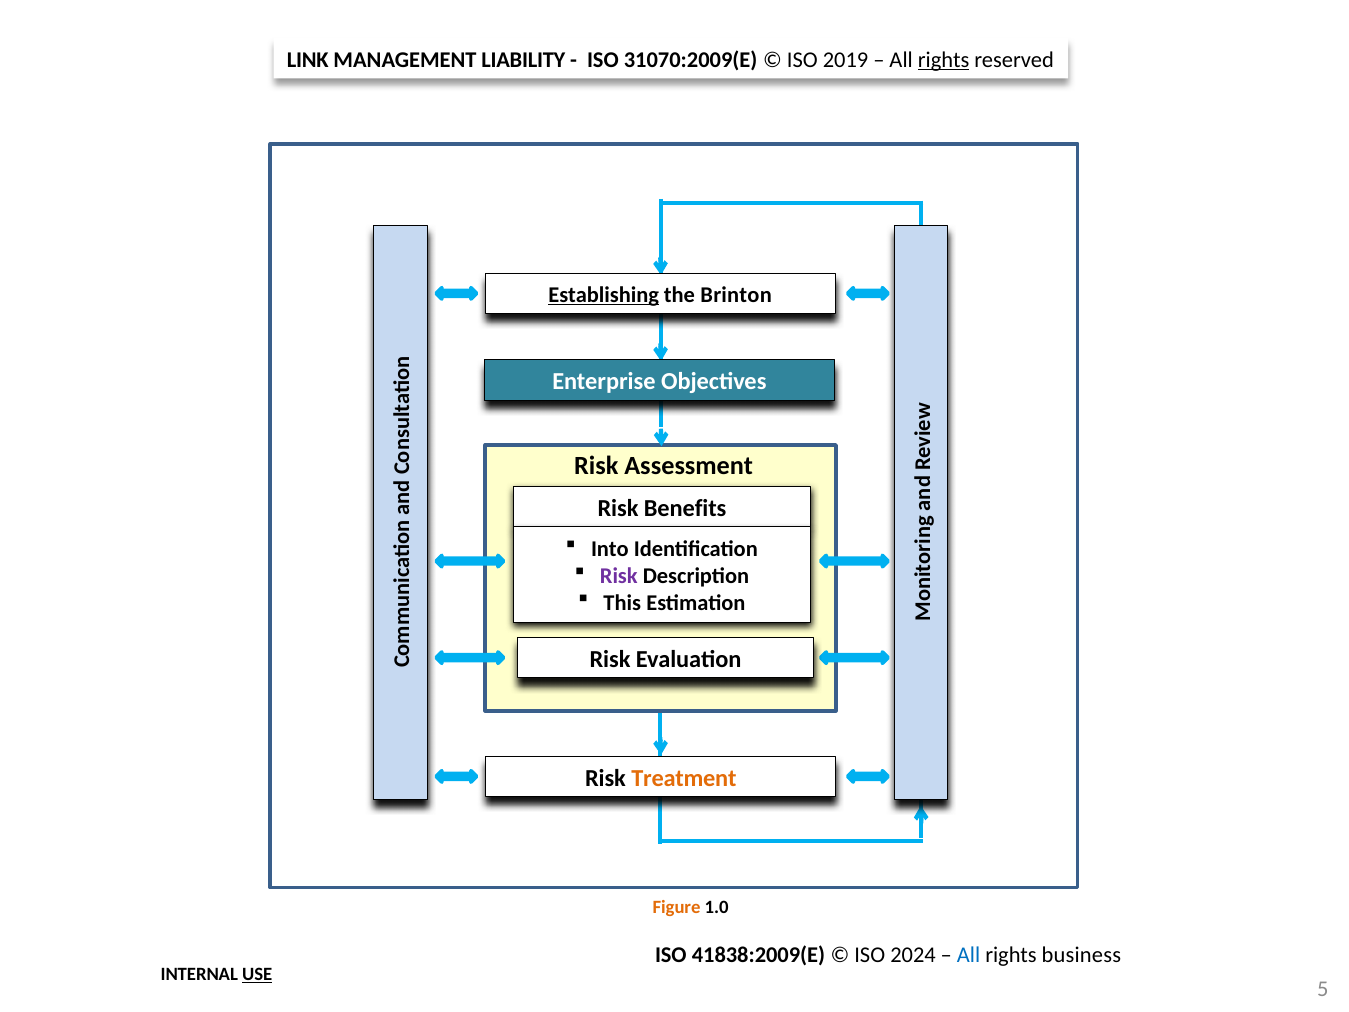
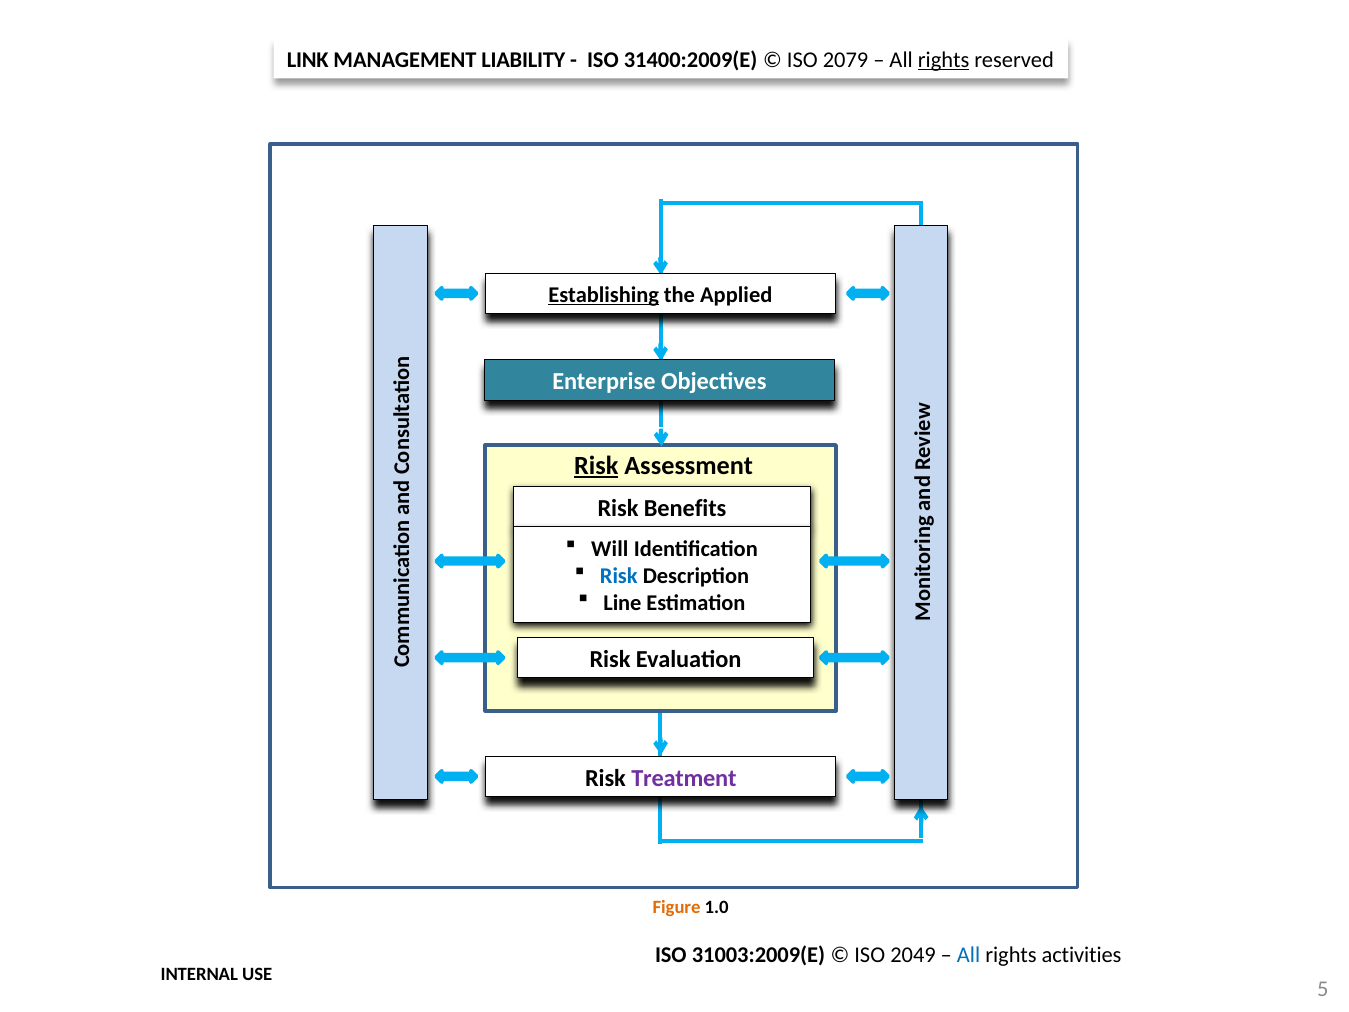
31070:2009(E: 31070:2009(E -> 31400:2009(E
2019: 2019 -> 2079
Brinton: Brinton -> Applied
Risk at (596, 466) underline: none -> present
Into: Into -> Will
Risk at (619, 576) colour: purple -> blue
This: This -> Line
Treatment colour: orange -> purple
41838:2009(E: 41838:2009(E -> 31003:2009(E
2024: 2024 -> 2049
business: business -> activities
USE underline: present -> none
